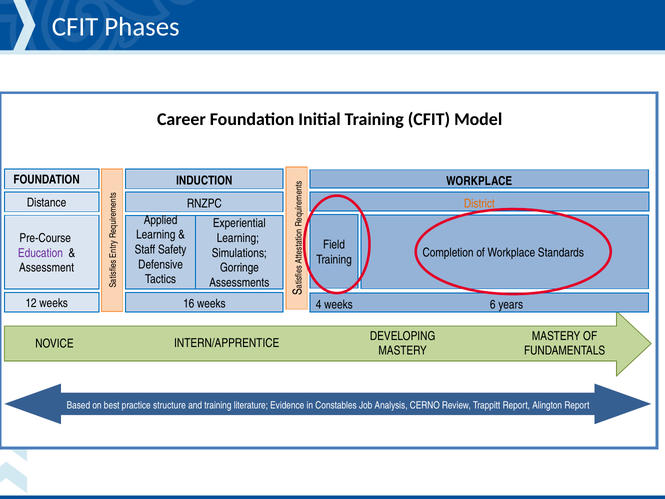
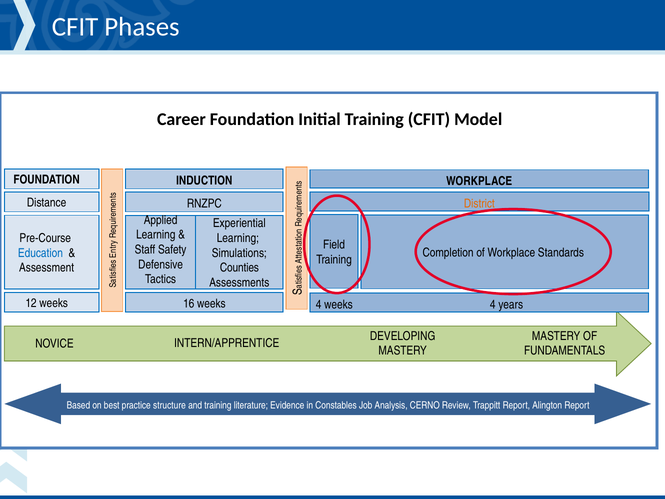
Education colour: purple -> blue
Gorringe: Gorringe -> Counties
weeks 6: 6 -> 4
